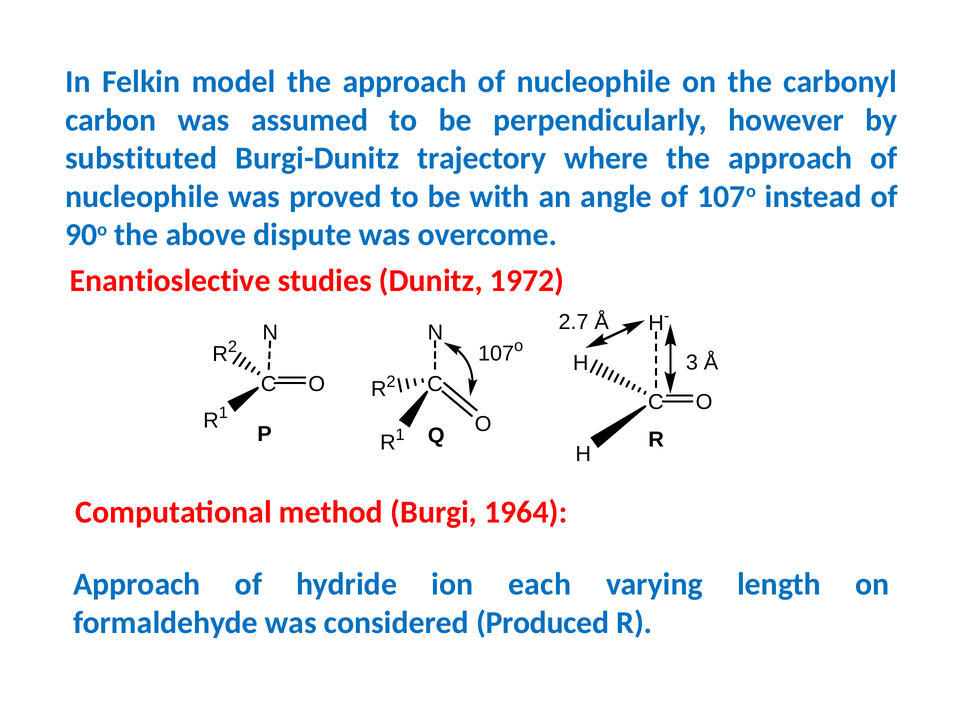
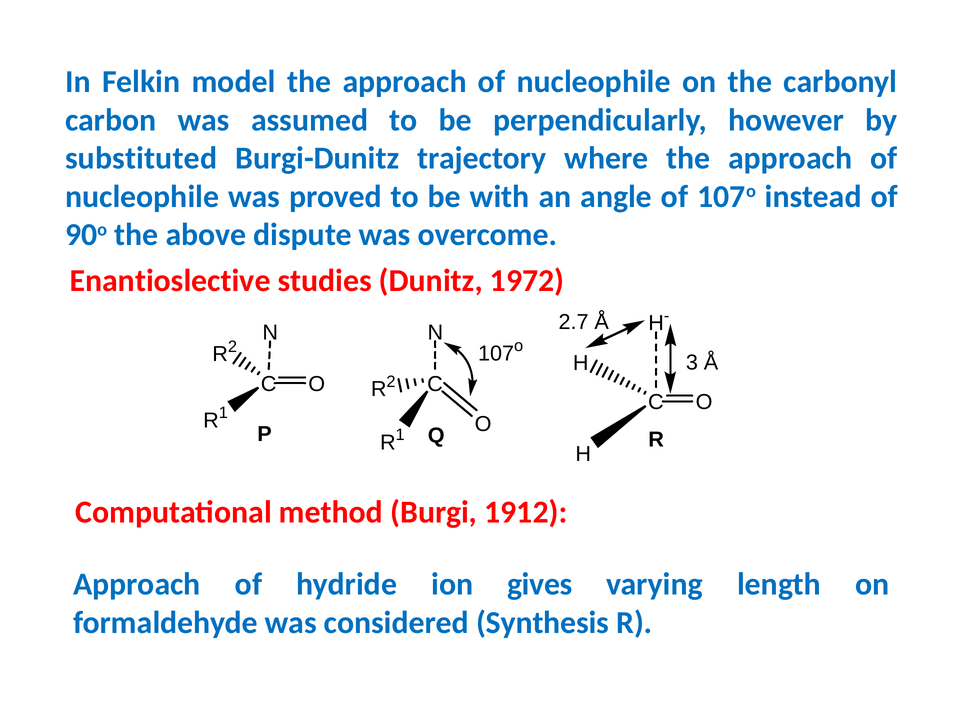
1964: 1964 -> 1912
each: each -> gives
Produced: Produced -> Synthesis
